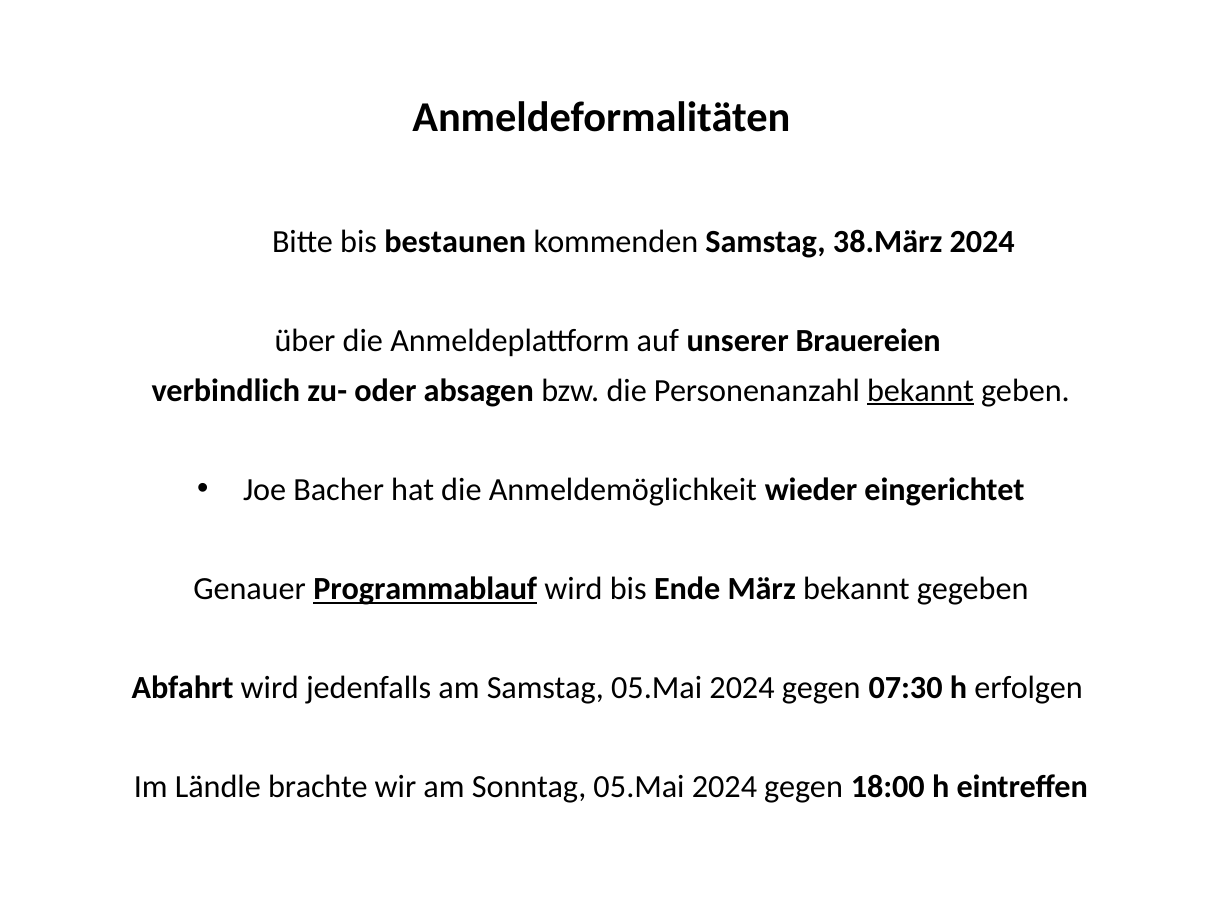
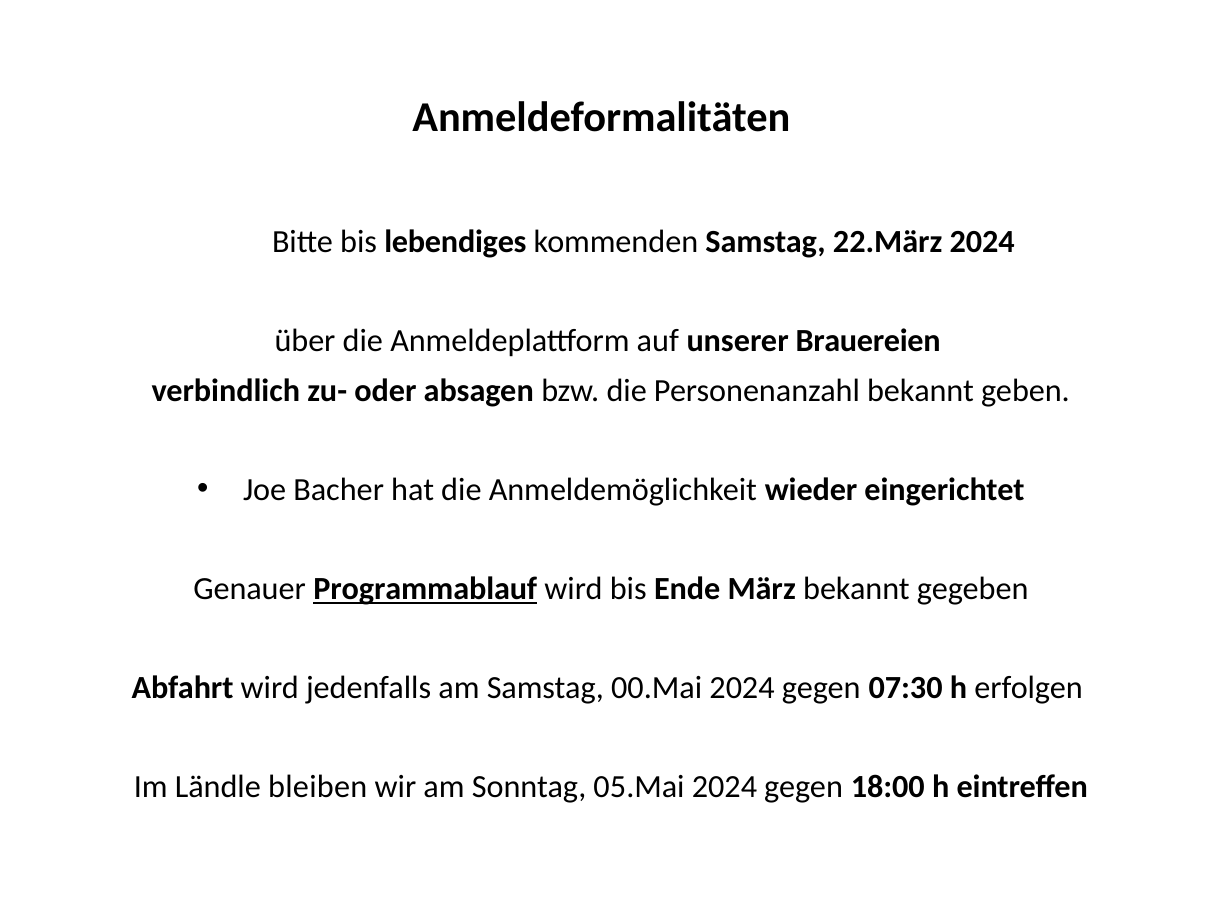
bestaunen: bestaunen -> lebendiges
38.März: 38.März -> 22.März
bekannt at (921, 390) underline: present -> none
Samstag 05.Mai: 05.Mai -> 00.Mai
brachte: brachte -> bleiben
